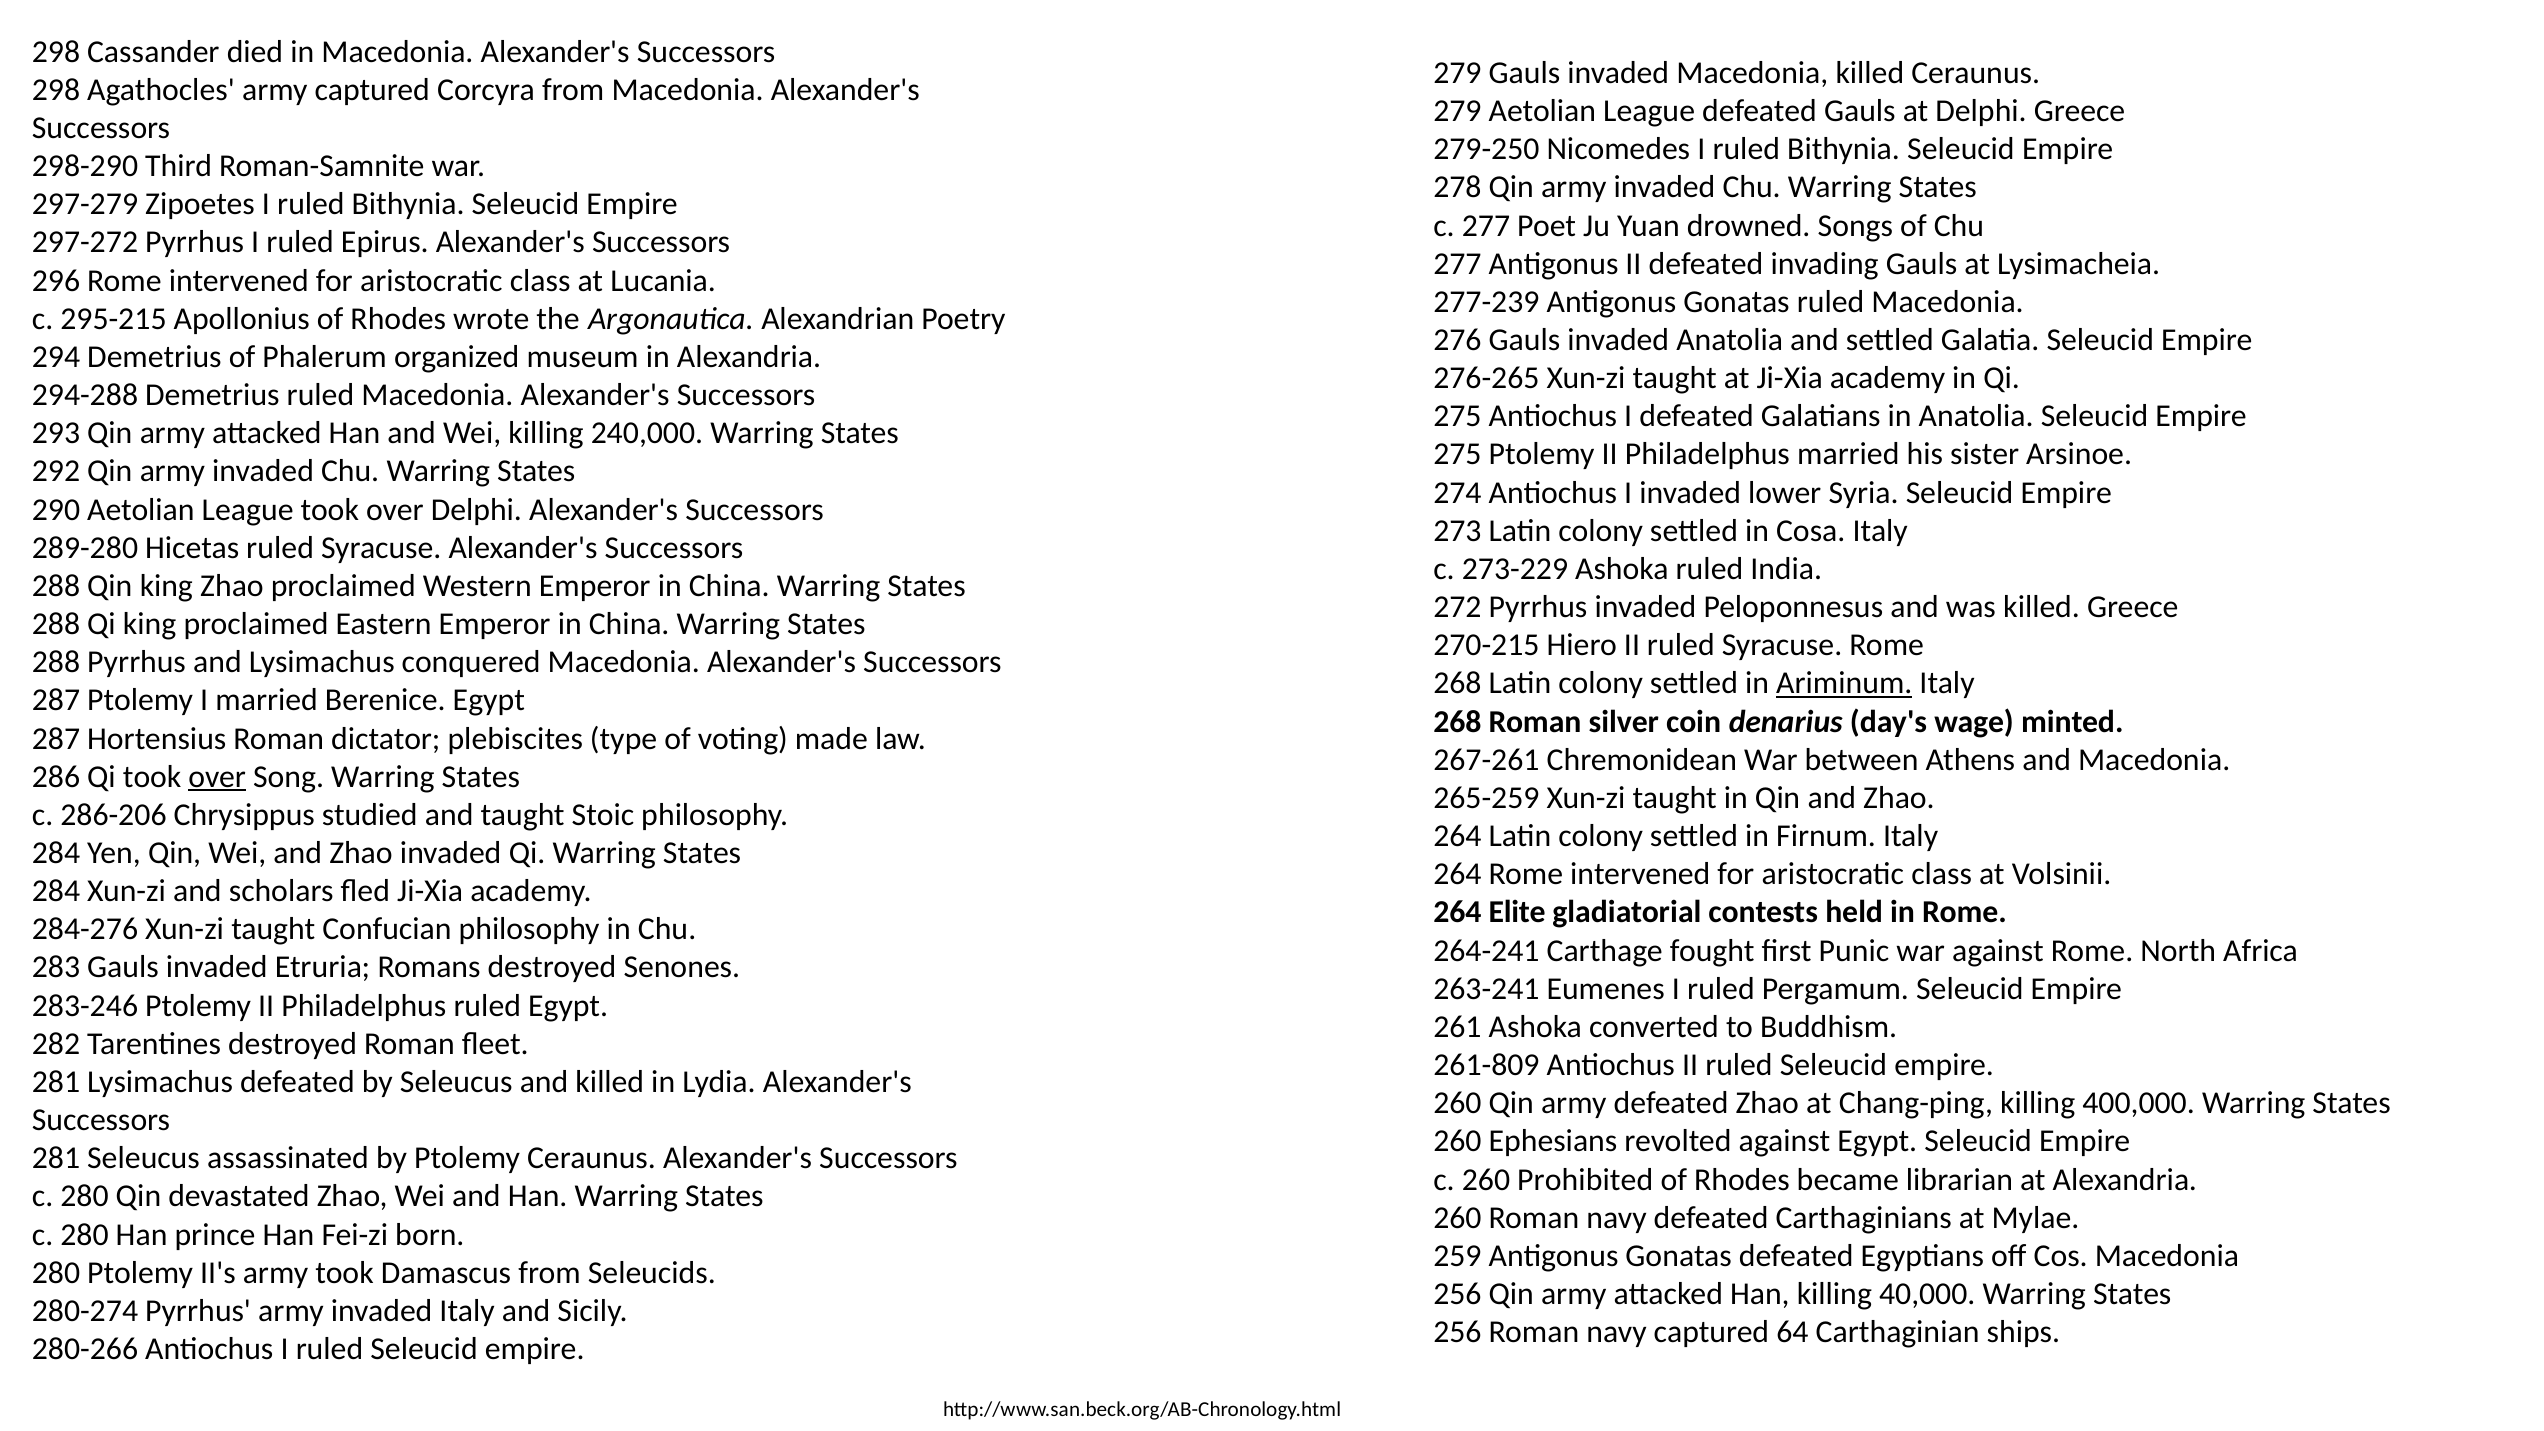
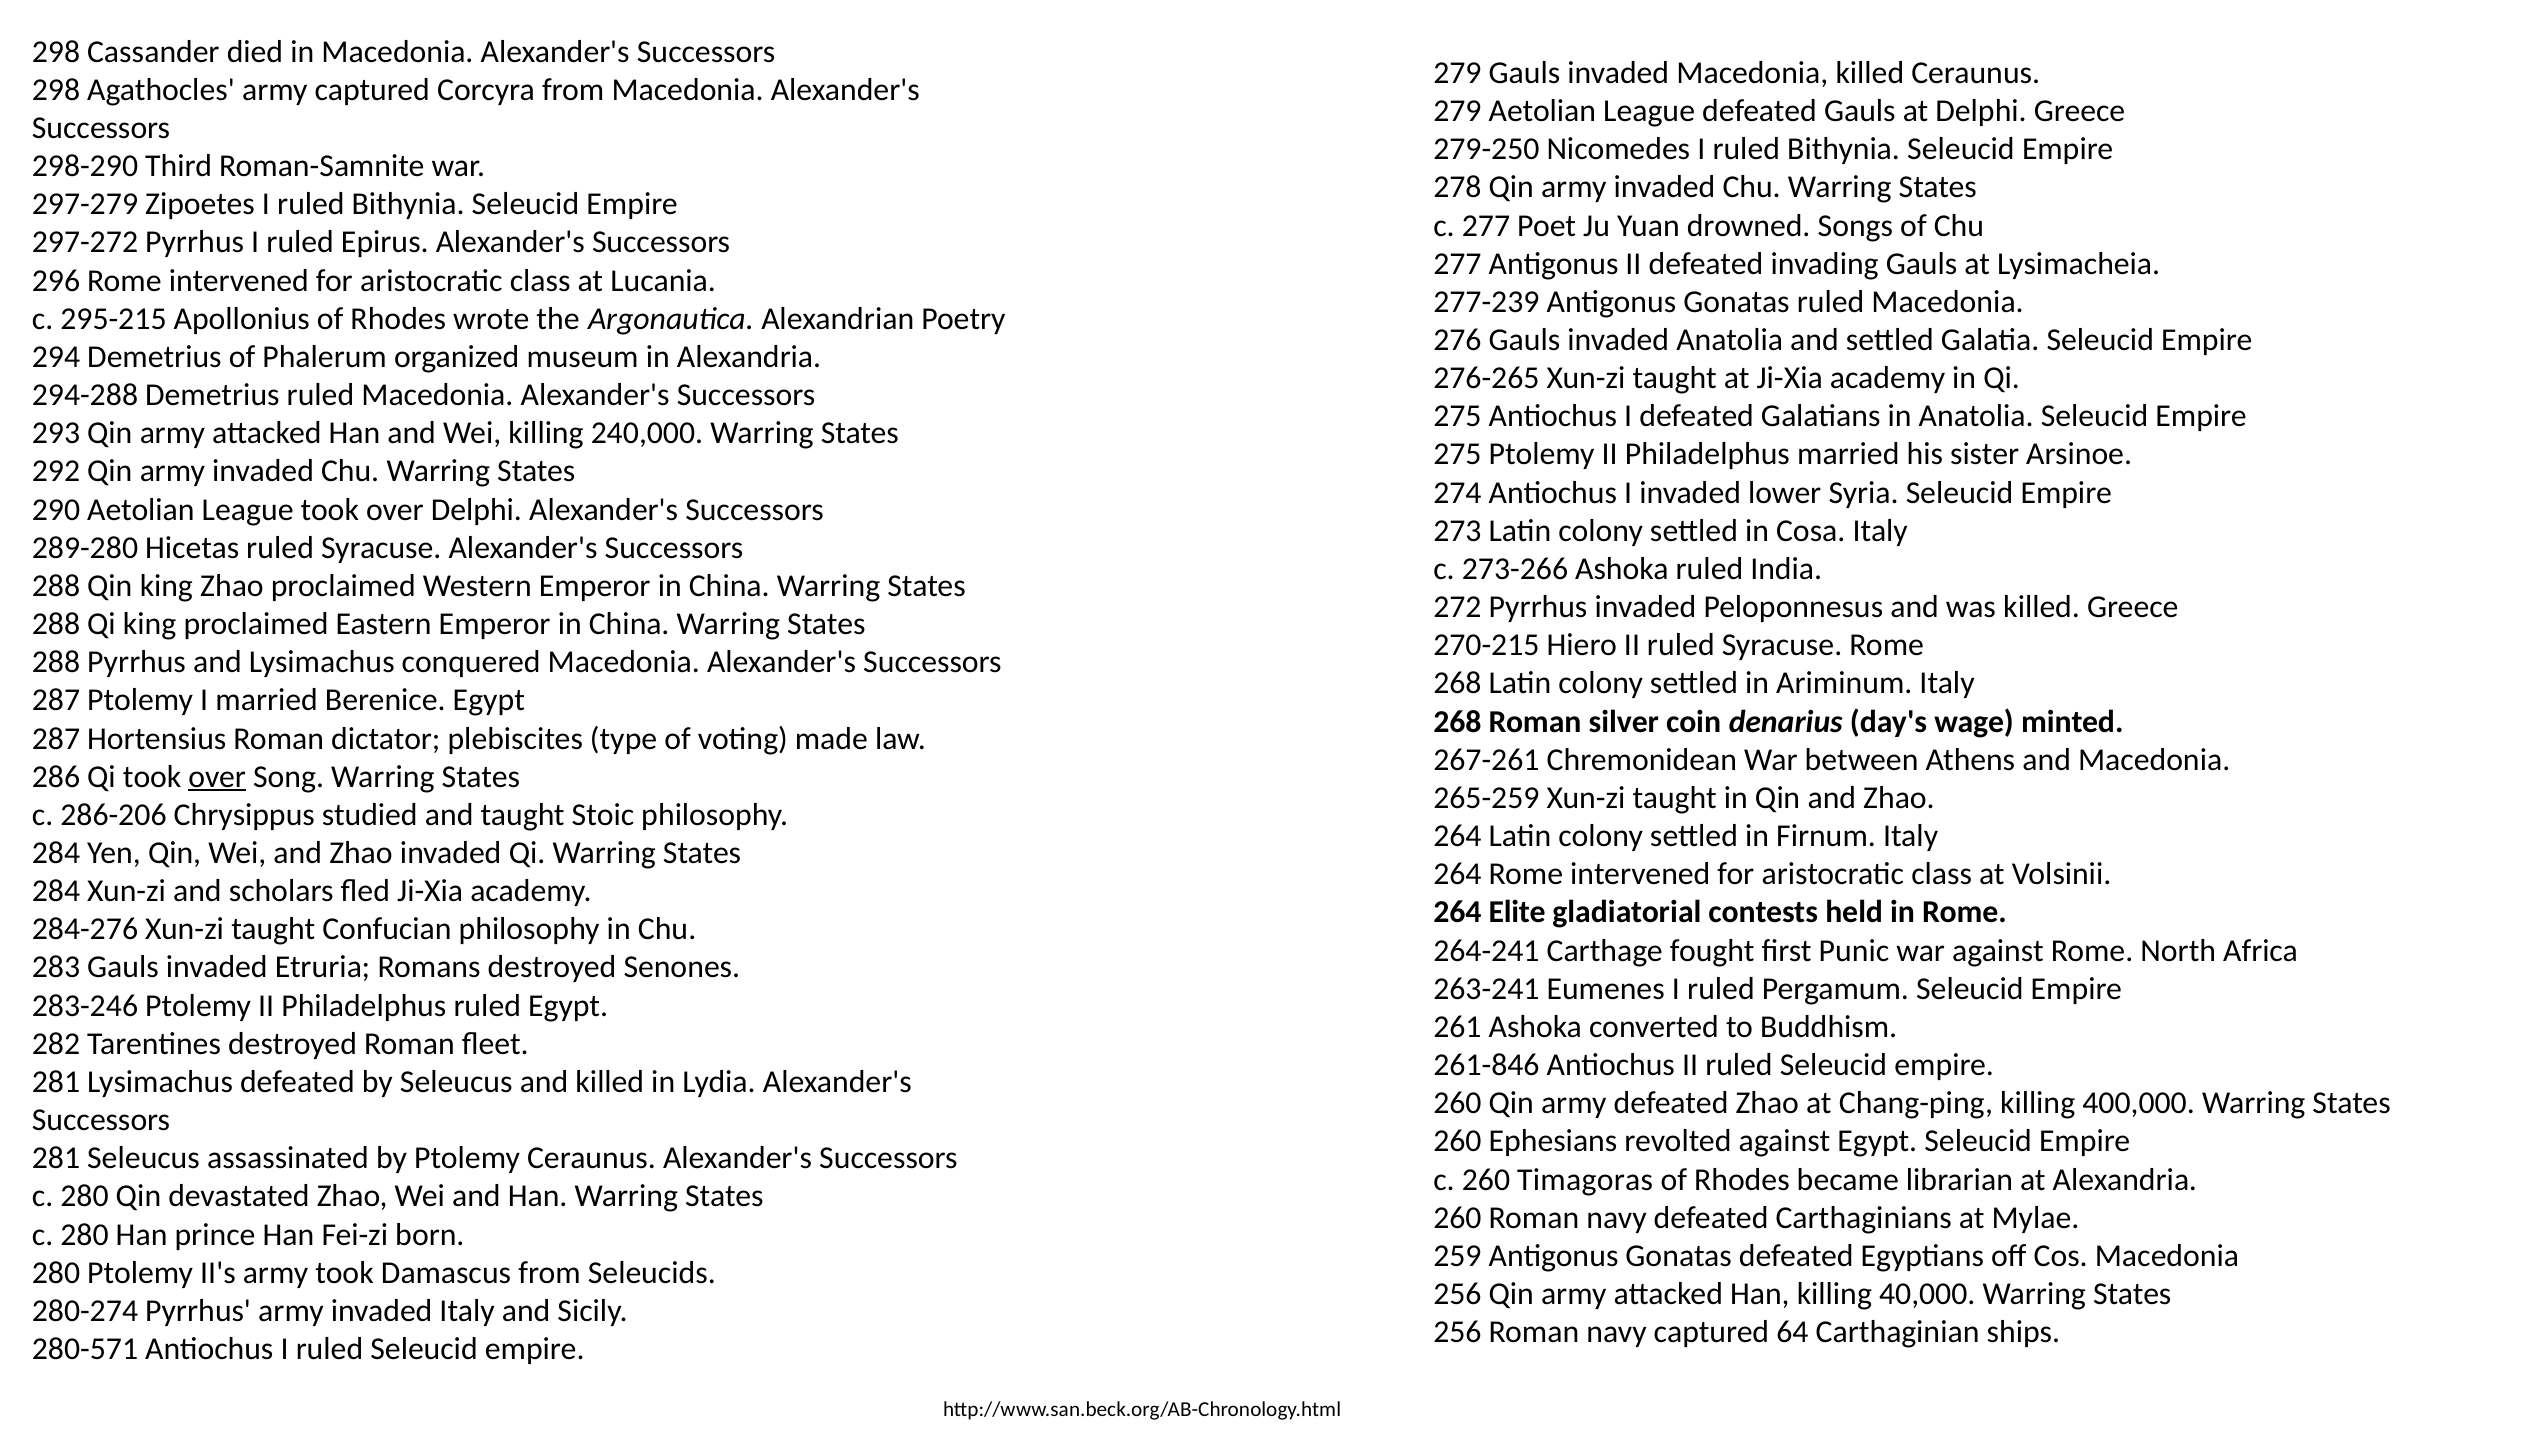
273-229: 273-229 -> 273-266
Ariminum underline: present -> none
261-809: 261-809 -> 261-846
Prohibited: Prohibited -> Timagoras
280-266: 280-266 -> 280-571
